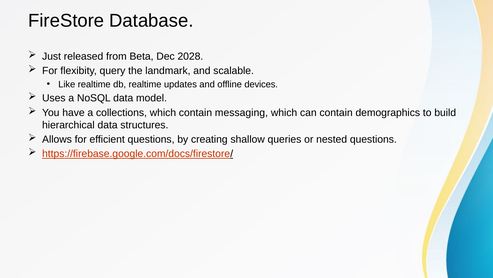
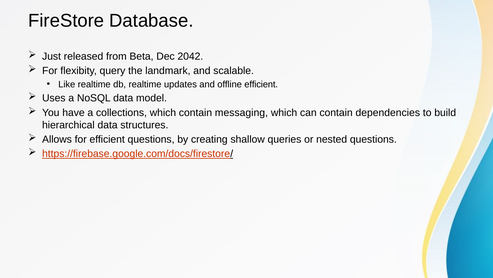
2028: 2028 -> 2042
offline devices: devices -> efficient
demographics: demographics -> dependencies
